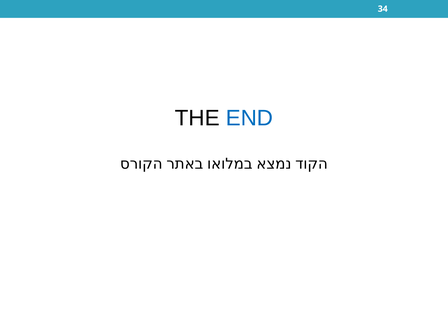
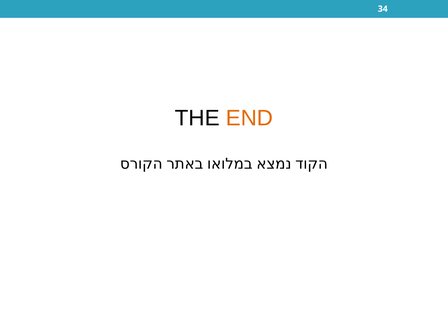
END colour: blue -> orange
